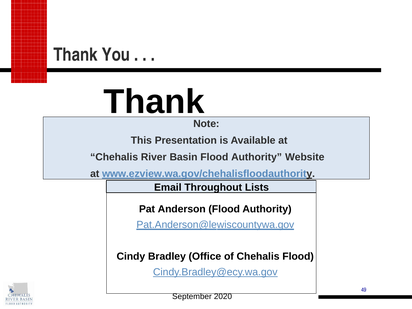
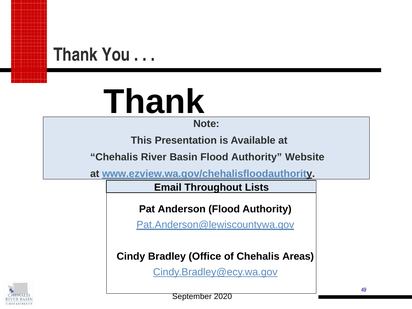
Chehalis Flood: Flood -> Areas
